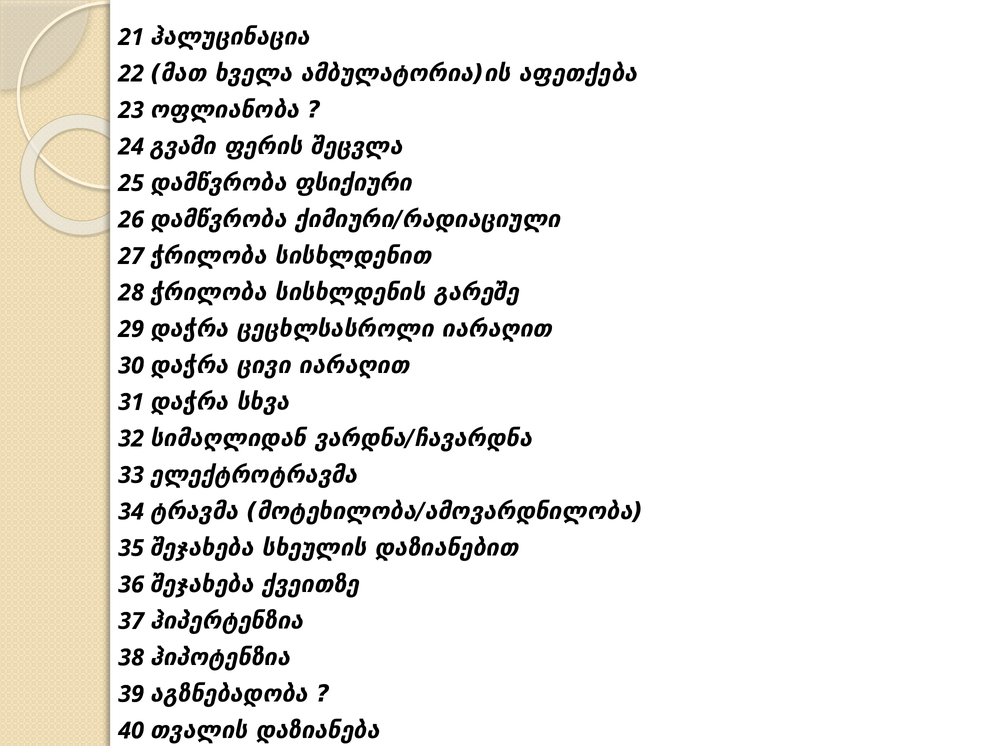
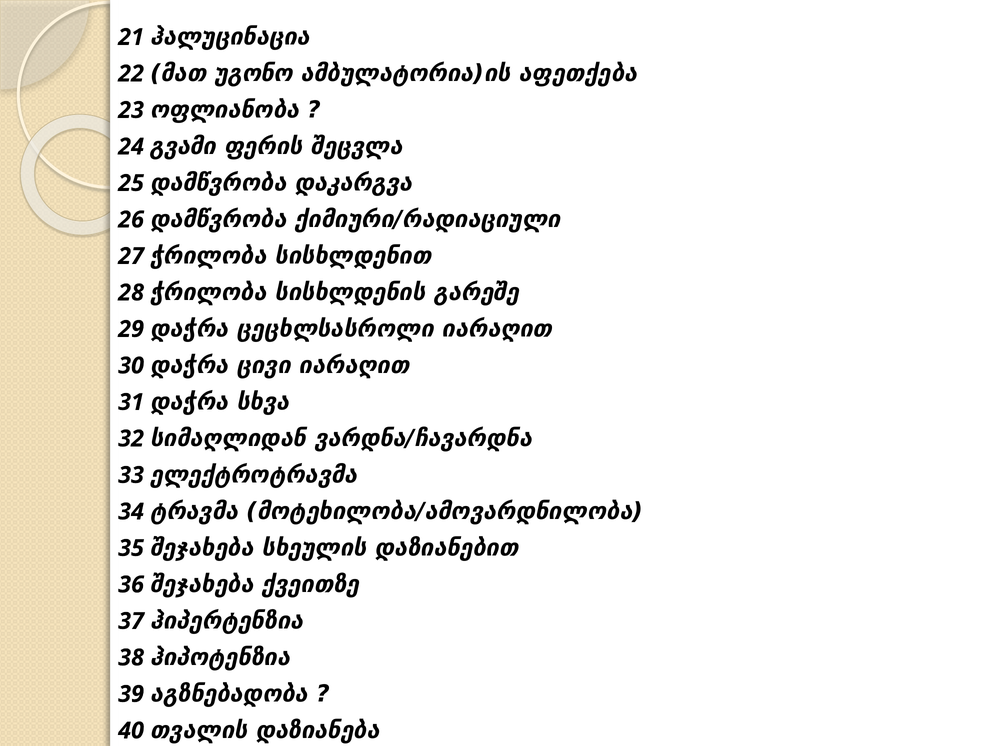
ხველა: ხველა -> უგონო
ფსიქიური: ფსიქიური -> დაკარგვა
